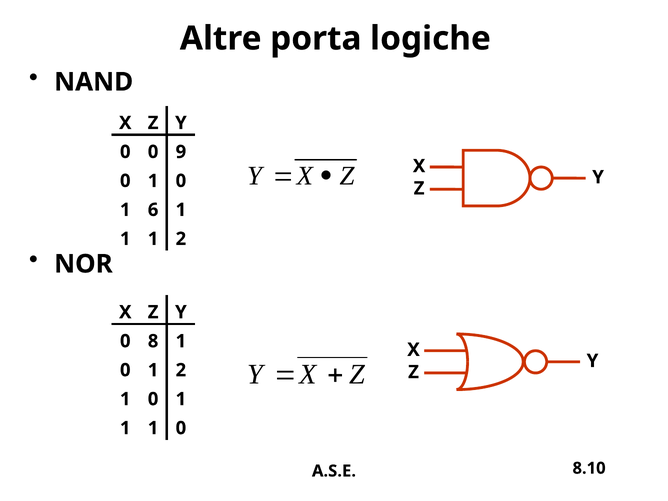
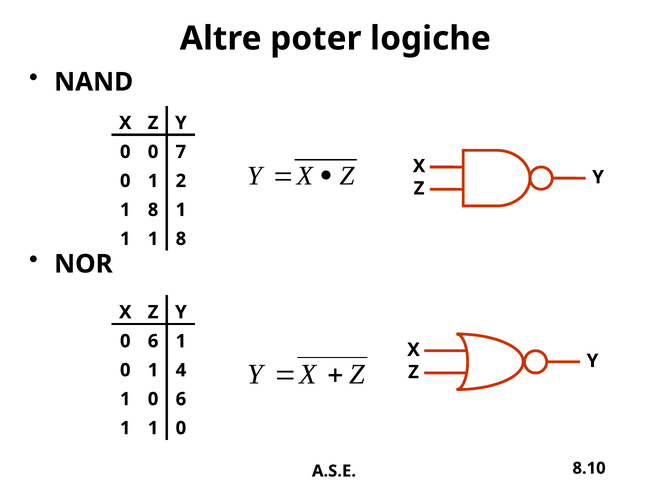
porta: porta -> poter
9: 9 -> 7
0 1 0: 0 -> 2
6 at (153, 210): 6 -> 8
1 1 2: 2 -> 8
8 at (153, 341): 8 -> 6
0 1 2: 2 -> 4
1 at (181, 399): 1 -> 6
